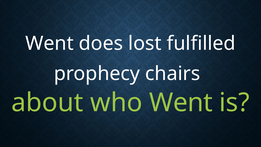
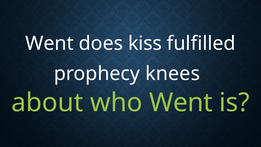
lost: lost -> kiss
chairs: chairs -> knees
